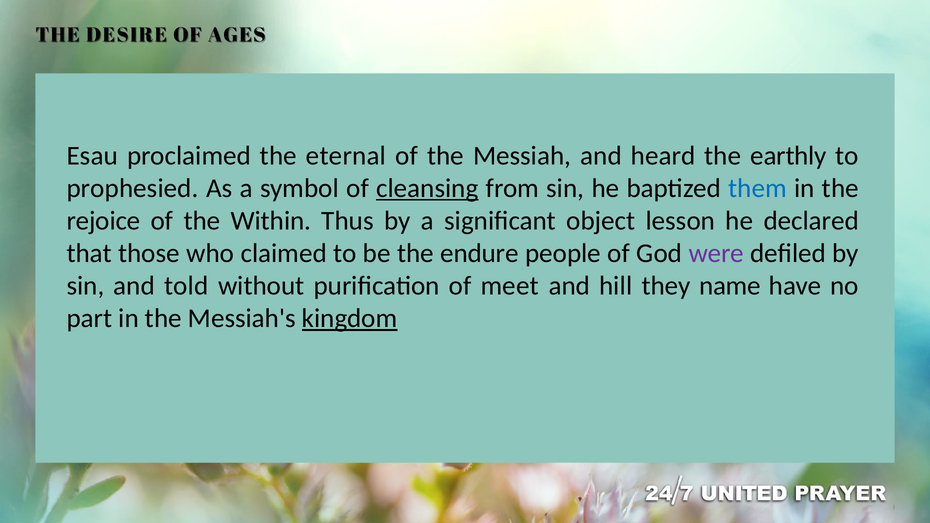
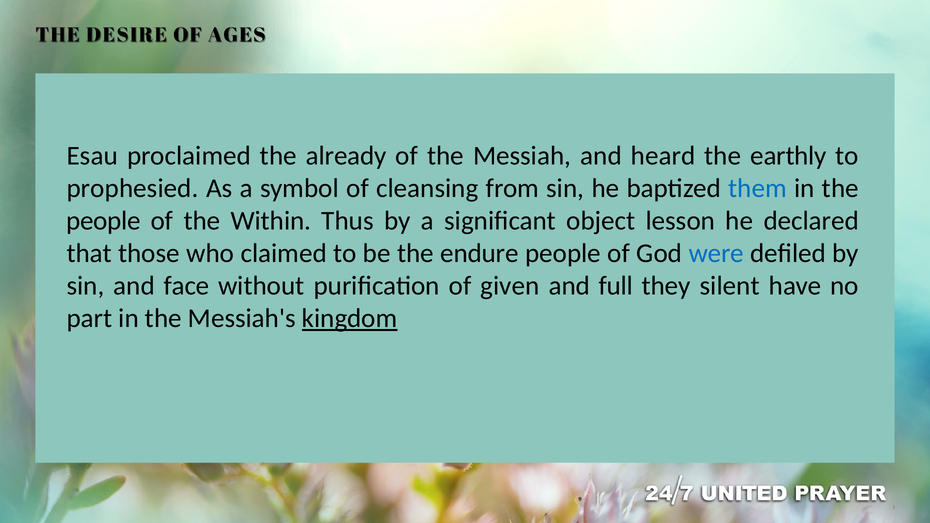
eternal: eternal -> already
cleansing underline: present -> none
rejoice at (104, 221): rejoice -> people
were colour: purple -> blue
told: told -> face
meet: meet -> given
hill: hill -> full
name: name -> silent
